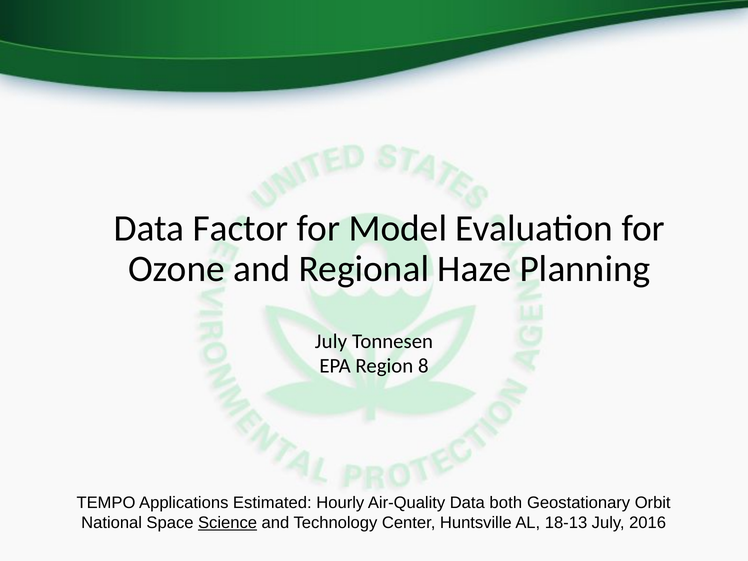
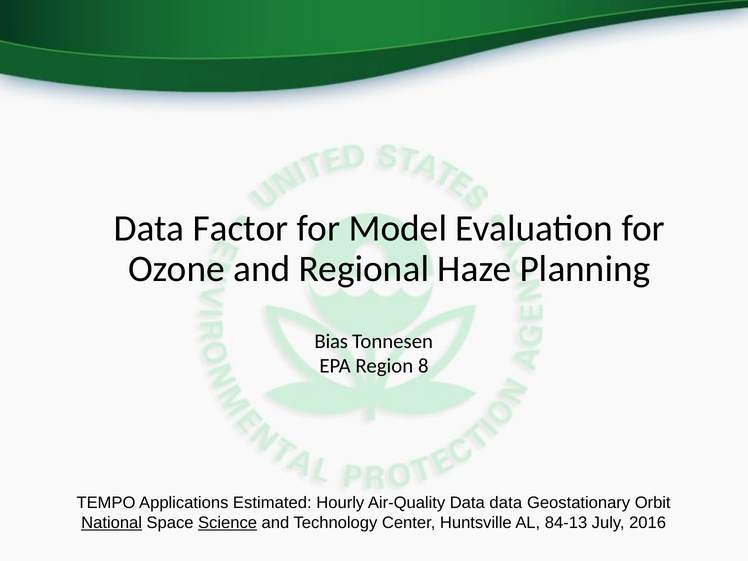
July at (331, 341): July -> Bias
Data both: both -> data
National underline: none -> present
18-13: 18-13 -> 84-13
